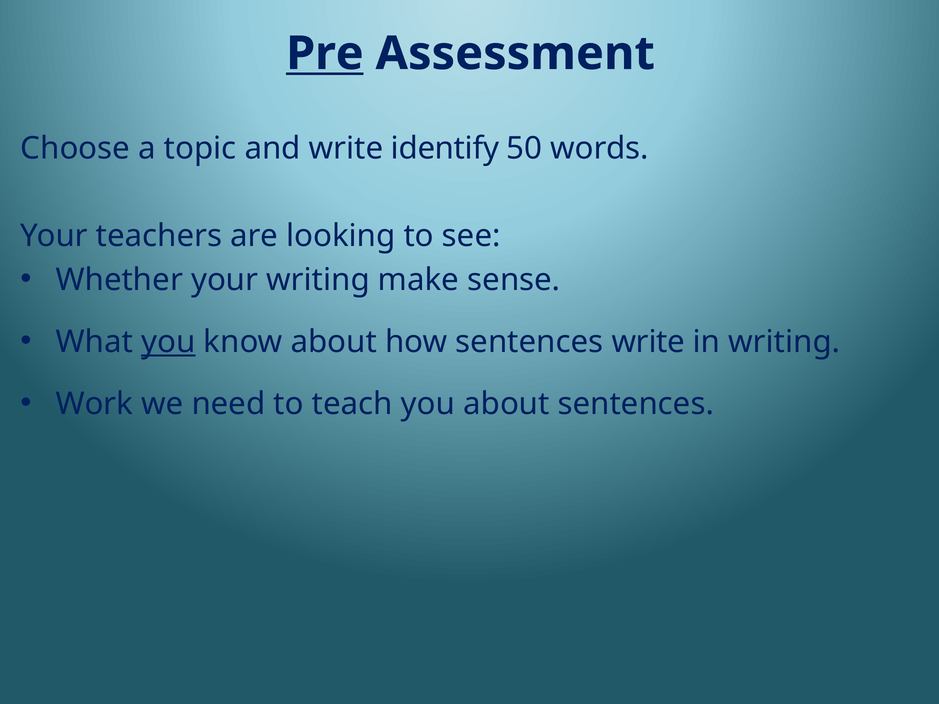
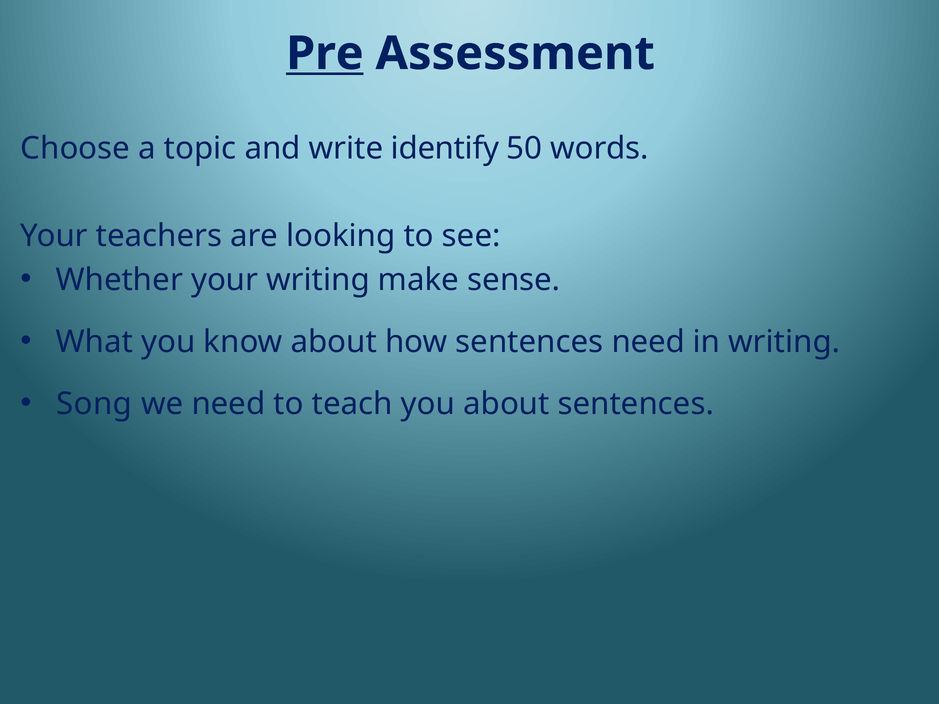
you at (168, 342) underline: present -> none
sentences write: write -> need
Work: Work -> Song
